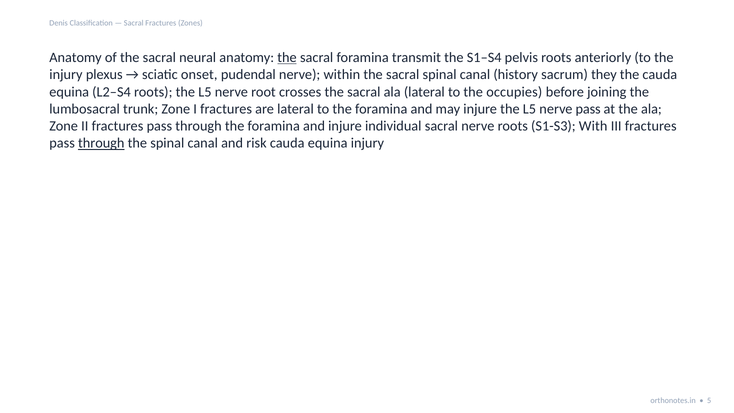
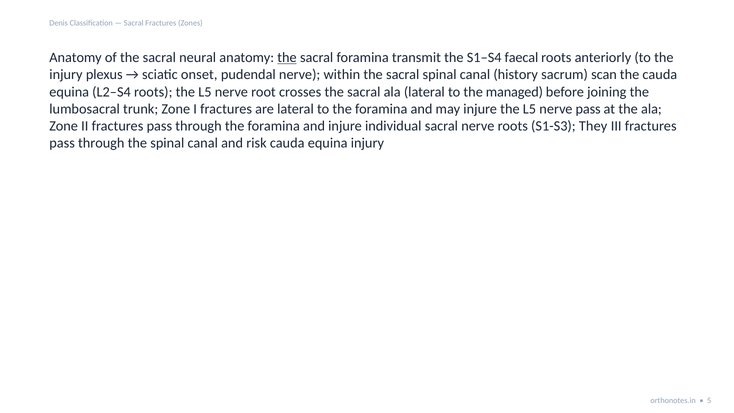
pelvis: pelvis -> faecal
they: they -> scan
occupies: occupies -> managed
With: With -> They
through at (101, 143) underline: present -> none
